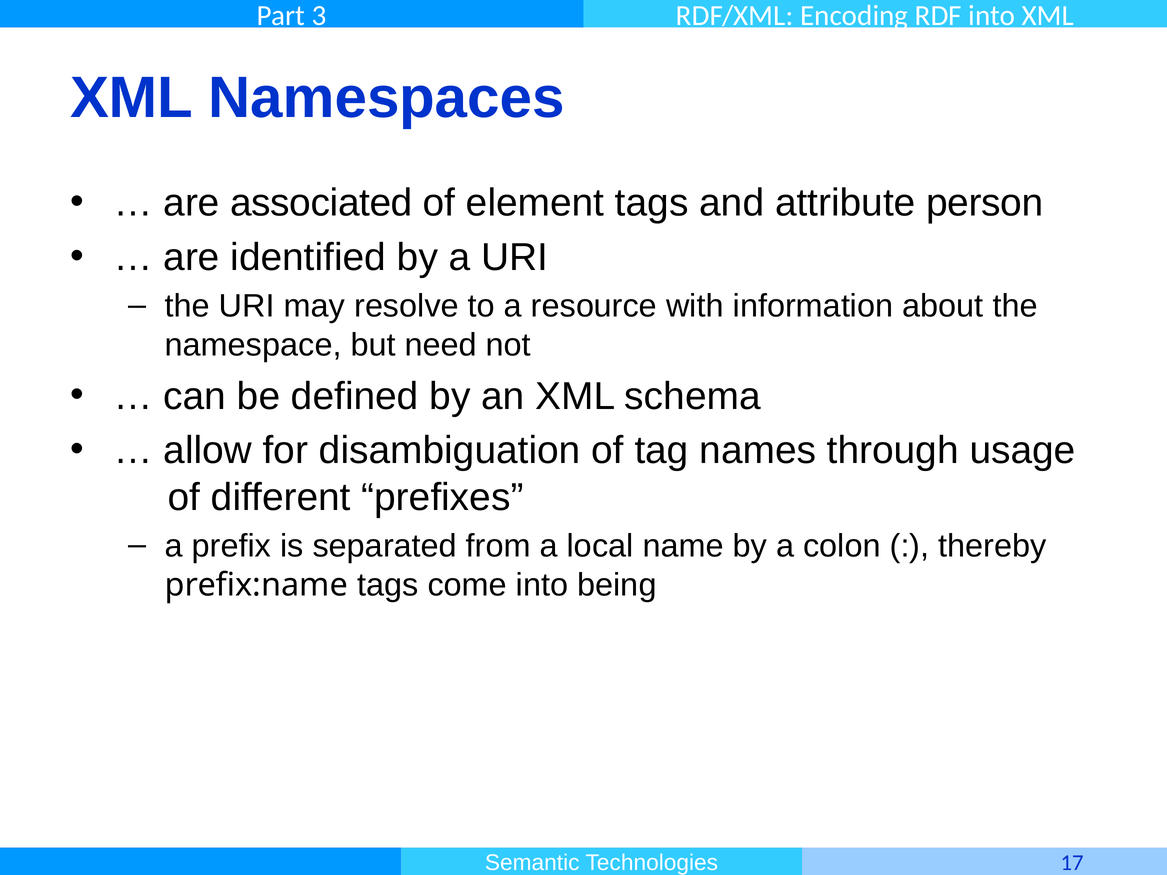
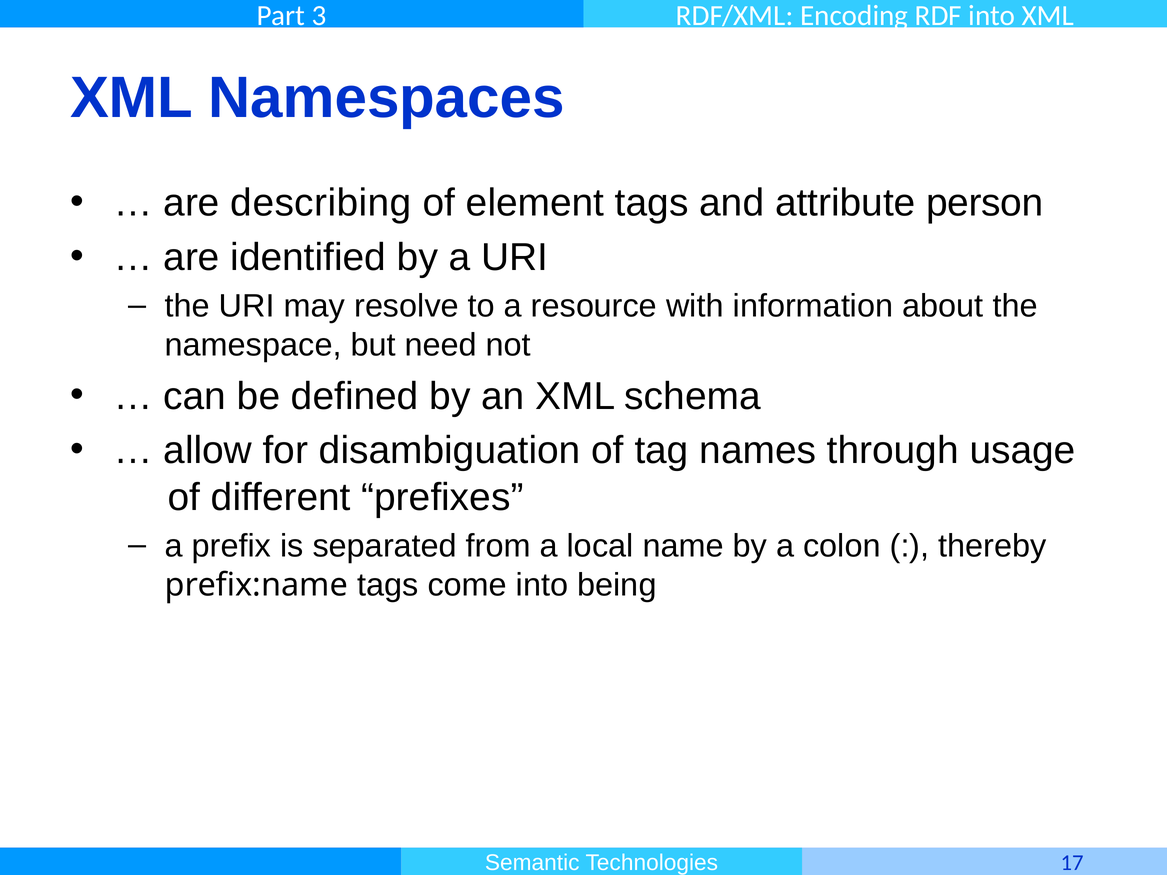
associated: associated -> describing
